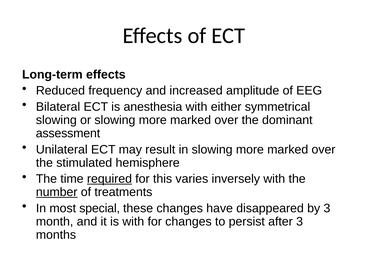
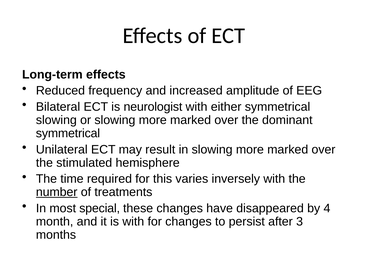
anesthesia: anesthesia -> neurologist
assessment at (68, 133): assessment -> symmetrical
required underline: present -> none
by 3: 3 -> 4
